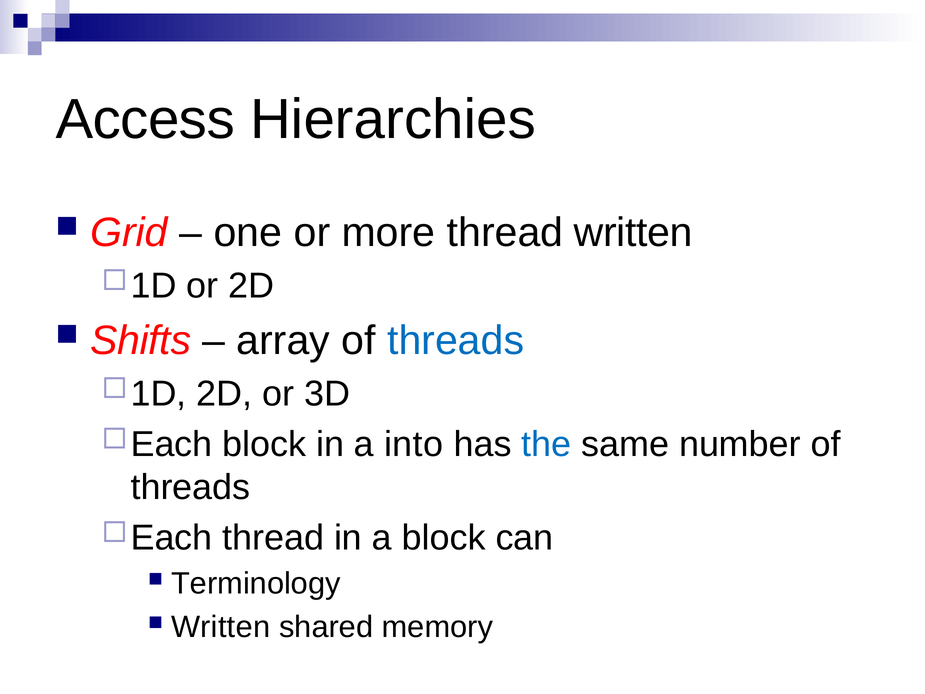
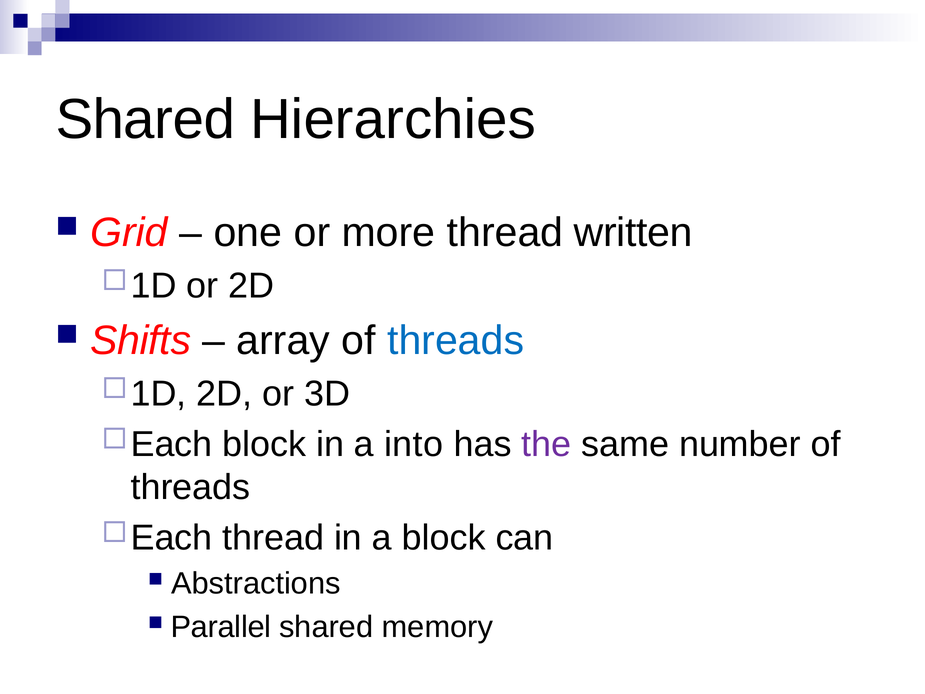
Access at (145, 120): Access -> Shared
the colour: blue -> purple
Terminology: Terminology -> Abstractions
Written at (221, 627): Written -> Parallel
